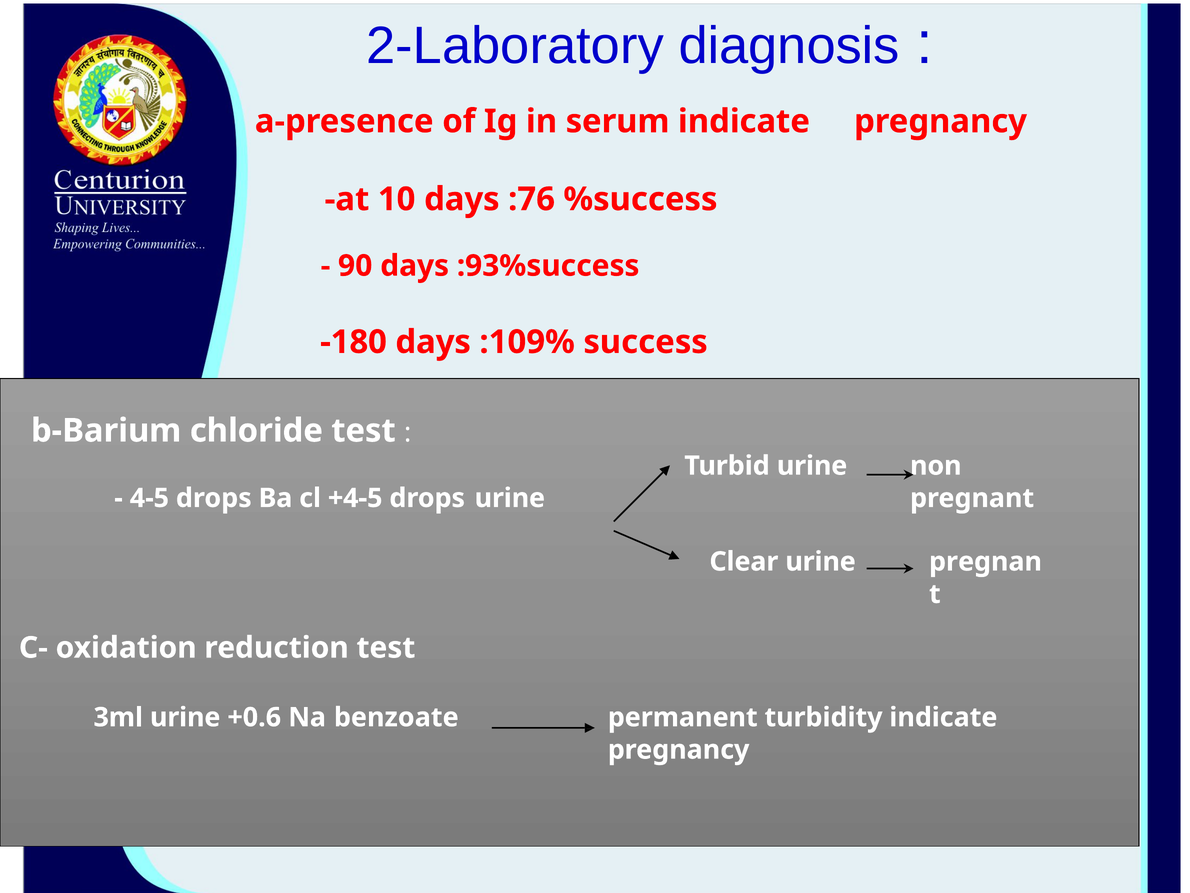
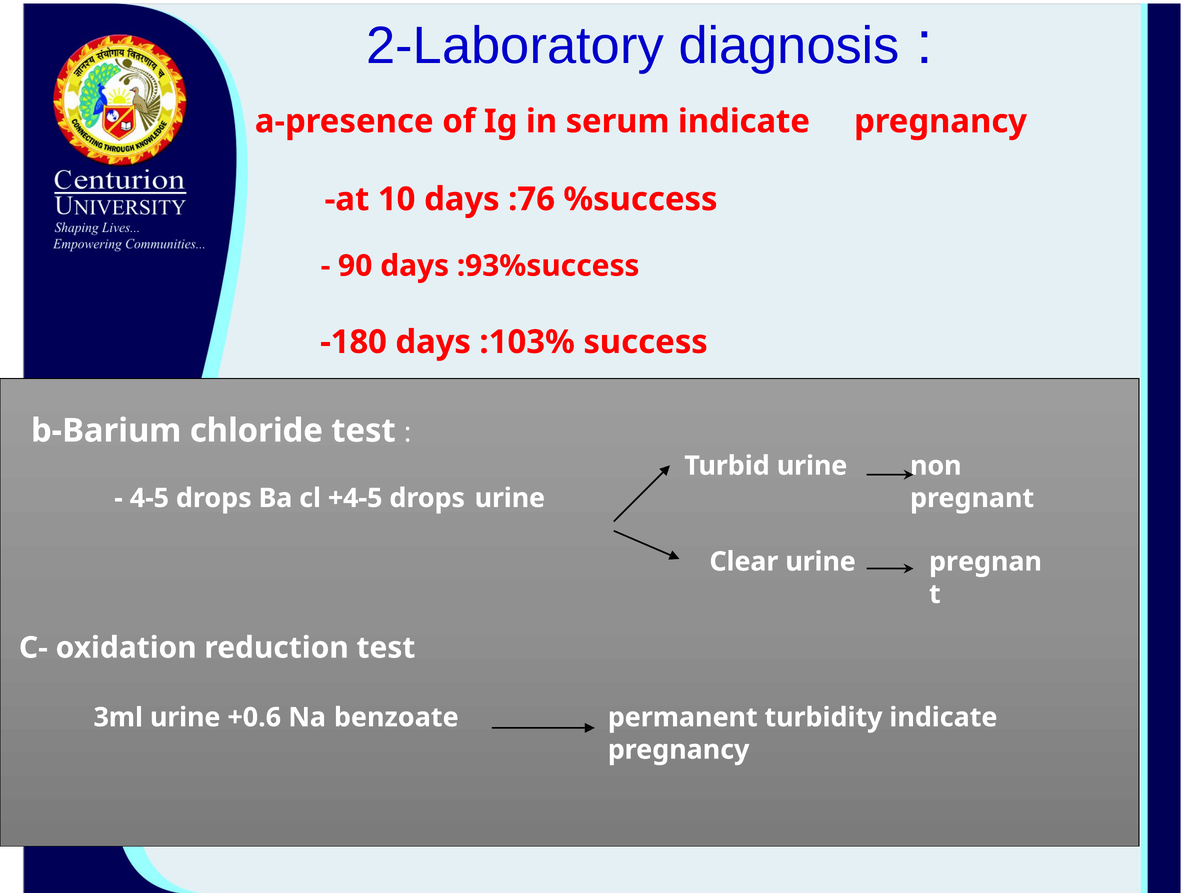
:109%: :109% -> :103%
